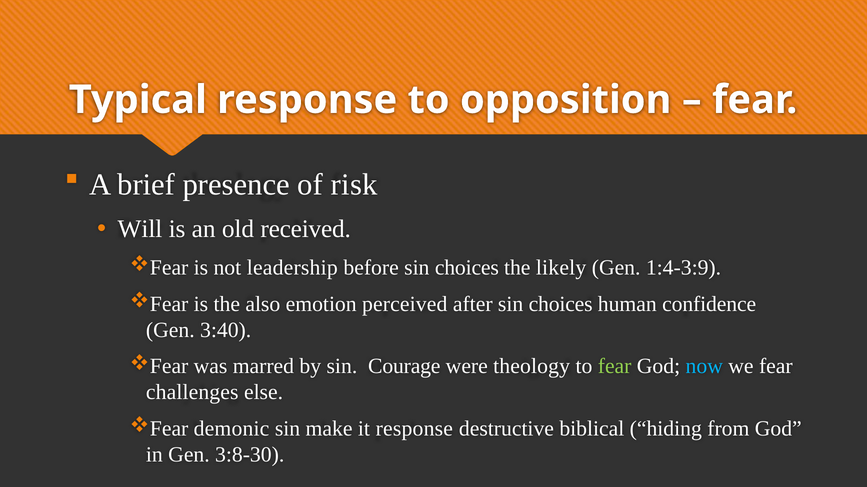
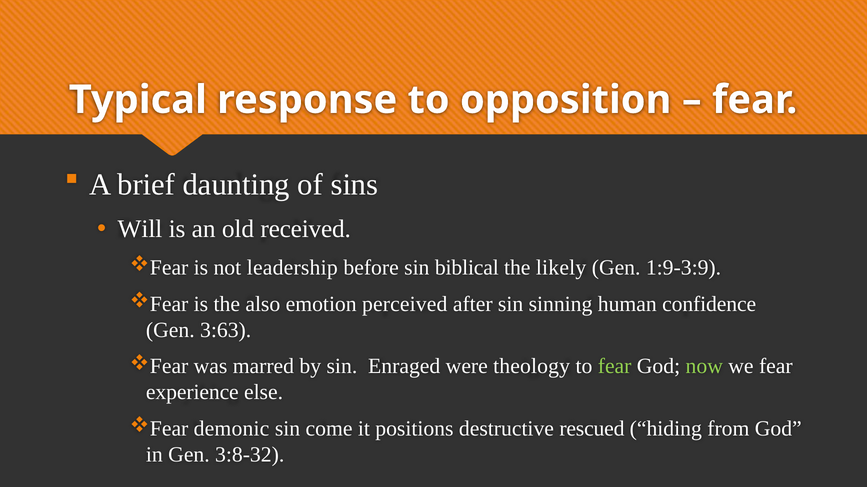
presence: presence -> daunting
risk: risk -> sins
before sin choices: choices -> biblical
1:4-3:9: 1:4-3:9 -> 1:9-3:9
after sin choices: choices -> sinning
3:40: 3:40 -> 3:63
Courage: Courage -> Enraged
now colour: light blue -> light green
challenges: challenges -> experience
make: make -> come
it response: response -> positions
biblical: biblical -> rescued
3:8-30: 3:8-30 -> 3:8-32
